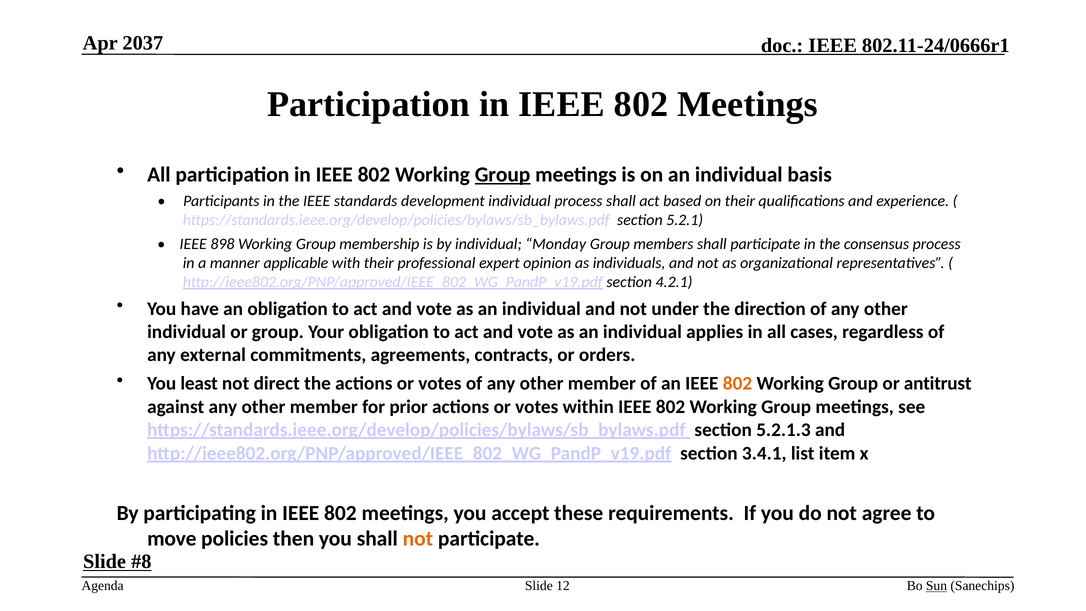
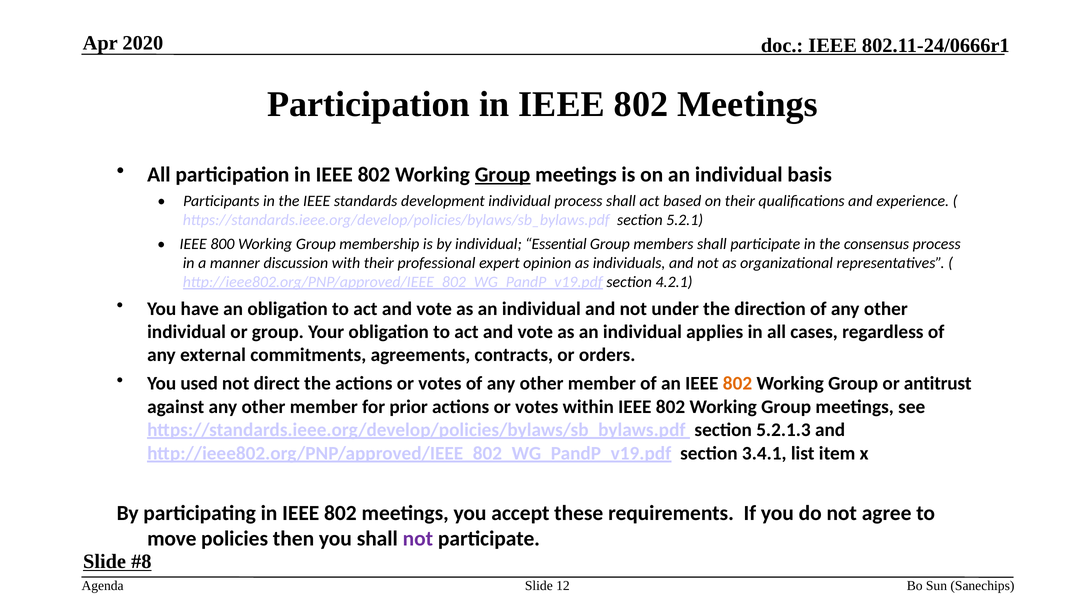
2037: 2037 -> 2020
898: 898 -> 800
Monday: Monday -> Essential
applicable: applicable -> discussion
least: least -> used
not at (418, 539) colour: orange -> purple
Sun underline: present -> none
